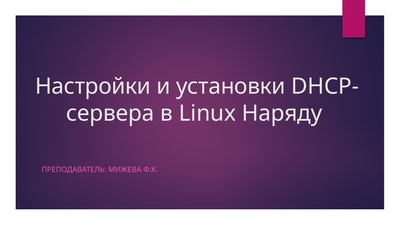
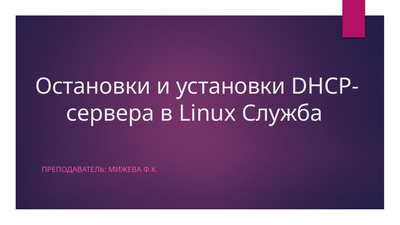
Настройки: Настройки -> Остановки
Наряду: Наряду -> Служба
